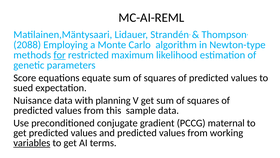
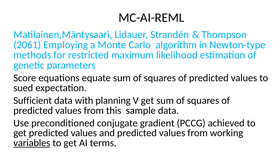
2088: 2088 -> 2061
for underline: present -> none
Nuisance: Nuisance -> Sufficient
maternal: maternal -> achieved
